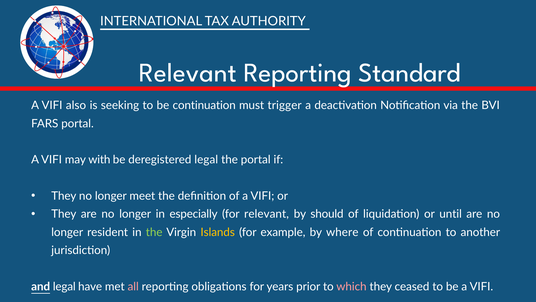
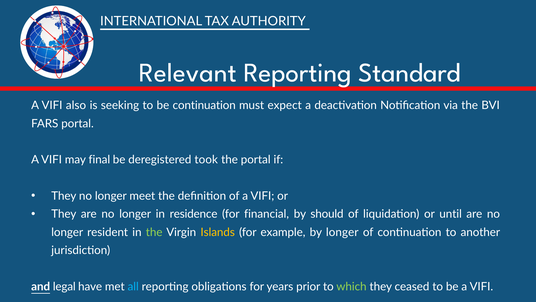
trigger: trigger -> expect
with: with -> final
deregistered legal: legal -> took
especially: especially -> residence
for relevant: relevant -> financial
by where: where -> longer
all colour: pink -> light blue
which colour: pink -> light green
